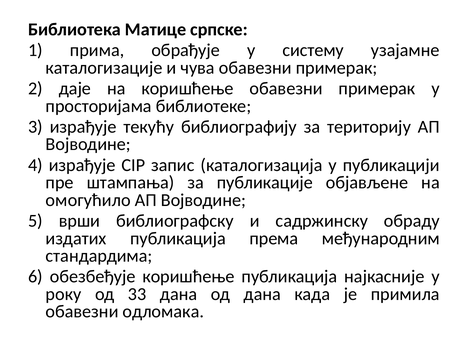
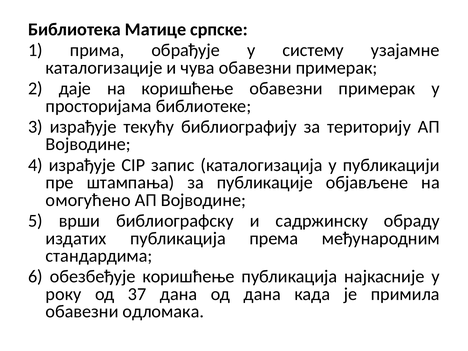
омогућило: омогућило -> омогућено
33: 33 -> 37
